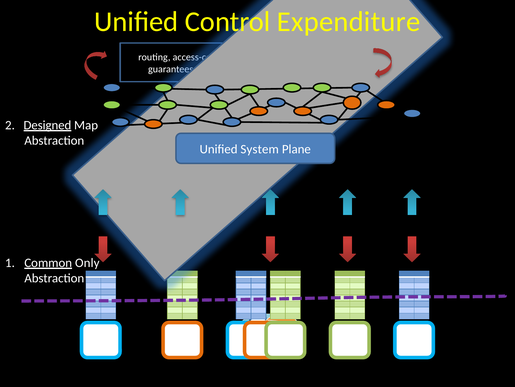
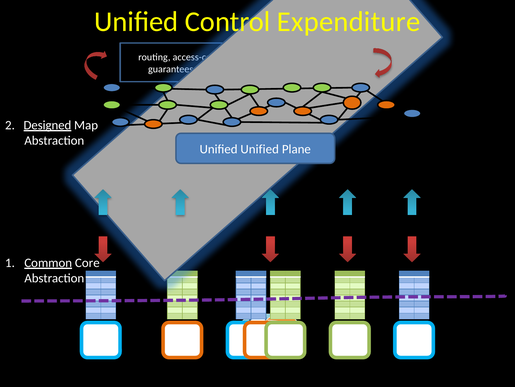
Unified System: System -> Unified
Only: Only -> Core
